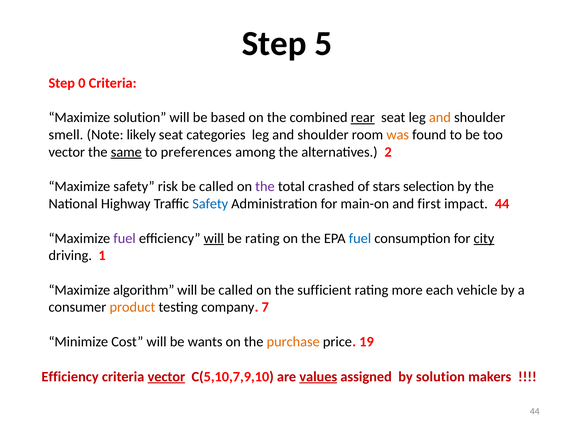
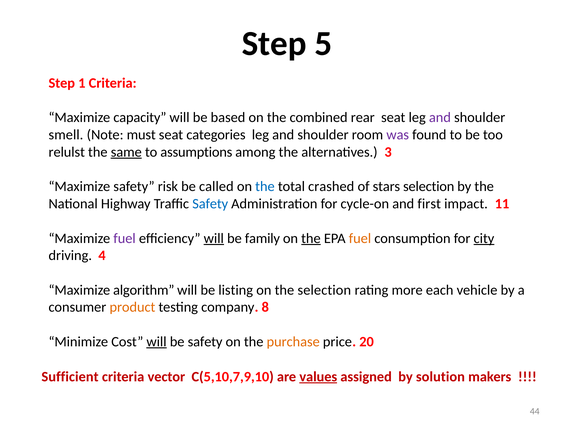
0: 0 -> 1
Maximize solution: solution -> capacity
rear underline: present -> none
and at (440, 117) colour: orange -> purple
likely: likely -> must
was colour: orange -> purple
vector at (67, 152): vector -> relulst
preferences: preferences -> assumptions
2: 2 -> 3
the at (265, 186) colour: purple -> blue
main-on: main-on -> cycle-on
impact 44: 44 -> 11
be rating: rating -> family
the at (311, 238) underline: none -> present
fuel at (360, 238) colour: blue -> orange
1: 1 -> 4
will be called: called -> listing
the sufficient: sufficient -> selection
7: 7 -> 8
will at (156, 341) underline: none -> present
be wants: wants -> safety
19: 19 -> 20
Efficiency at (70, 376): Efficiency -> Sufficient
vector at (166, 376) underline: present -> none
